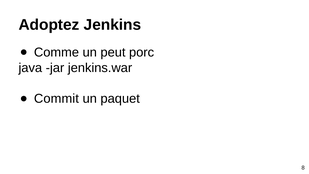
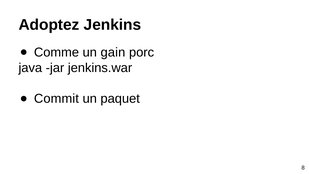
peut: peut -> gain
